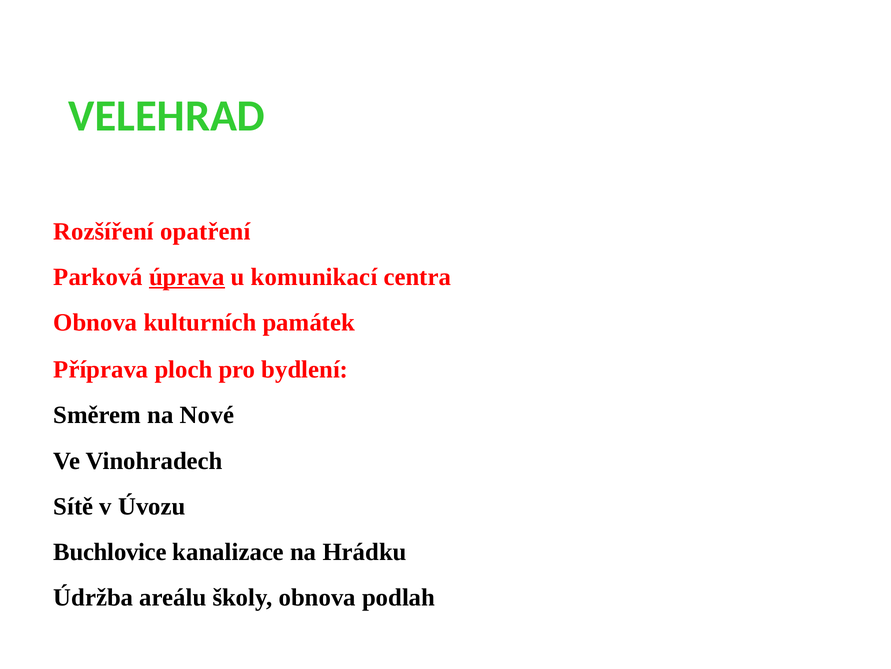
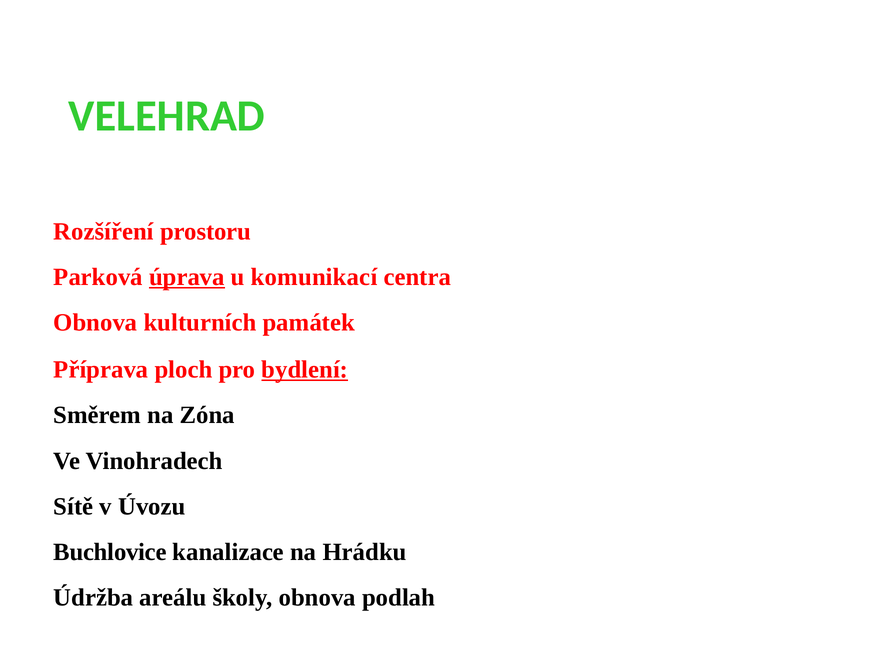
opatření: opatření -> prostoru
bydlení underline: none -> present
Nové: Nové -> Zóna
